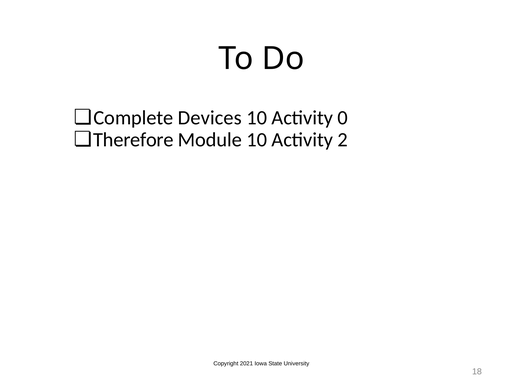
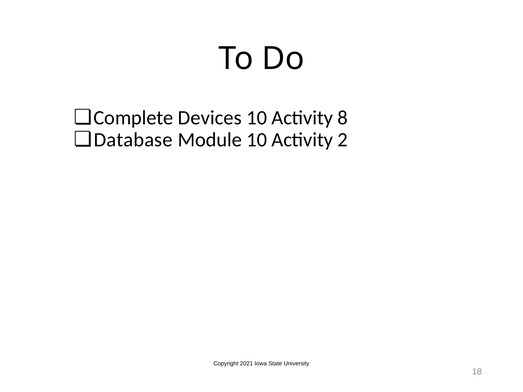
0: 0 -> 8
Therefore: Therefore -> Database
